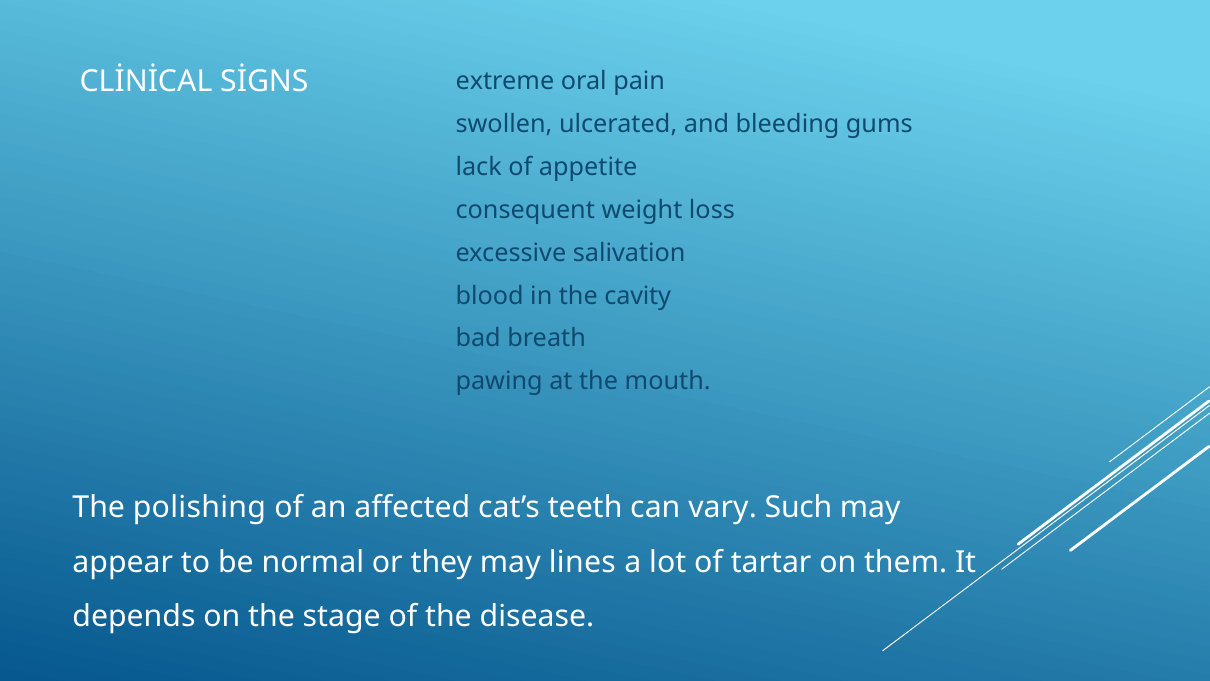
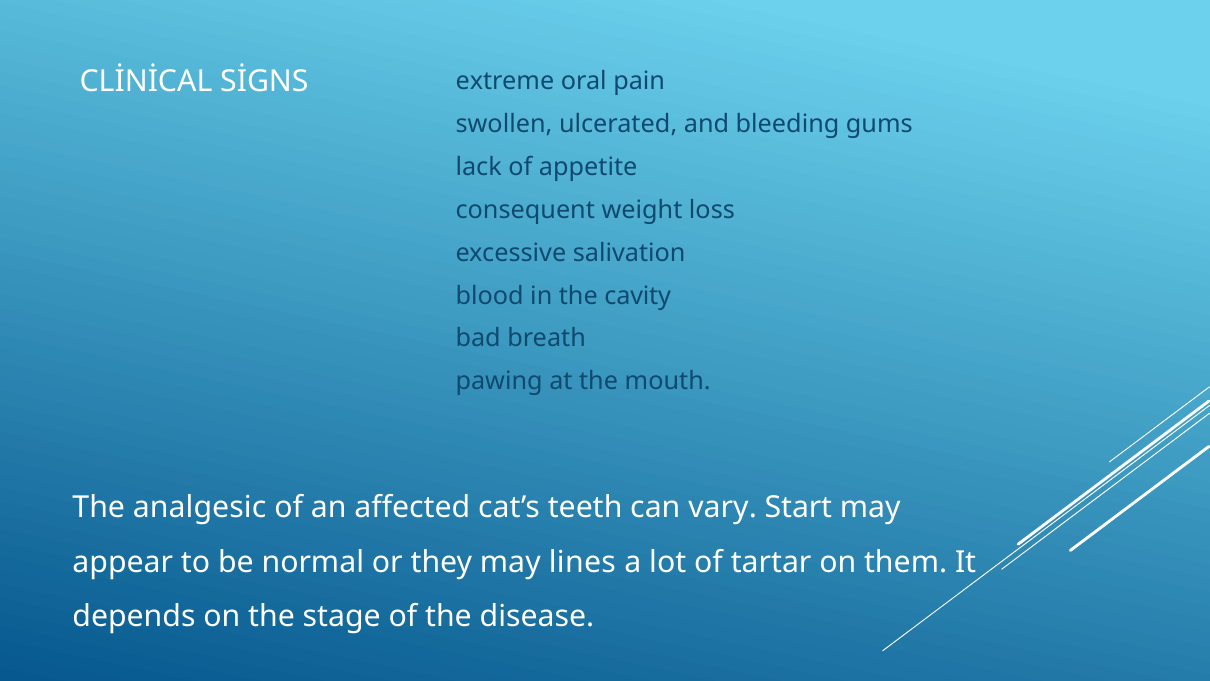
polishing: polishing -> analgesic
Such: Such -> Start
